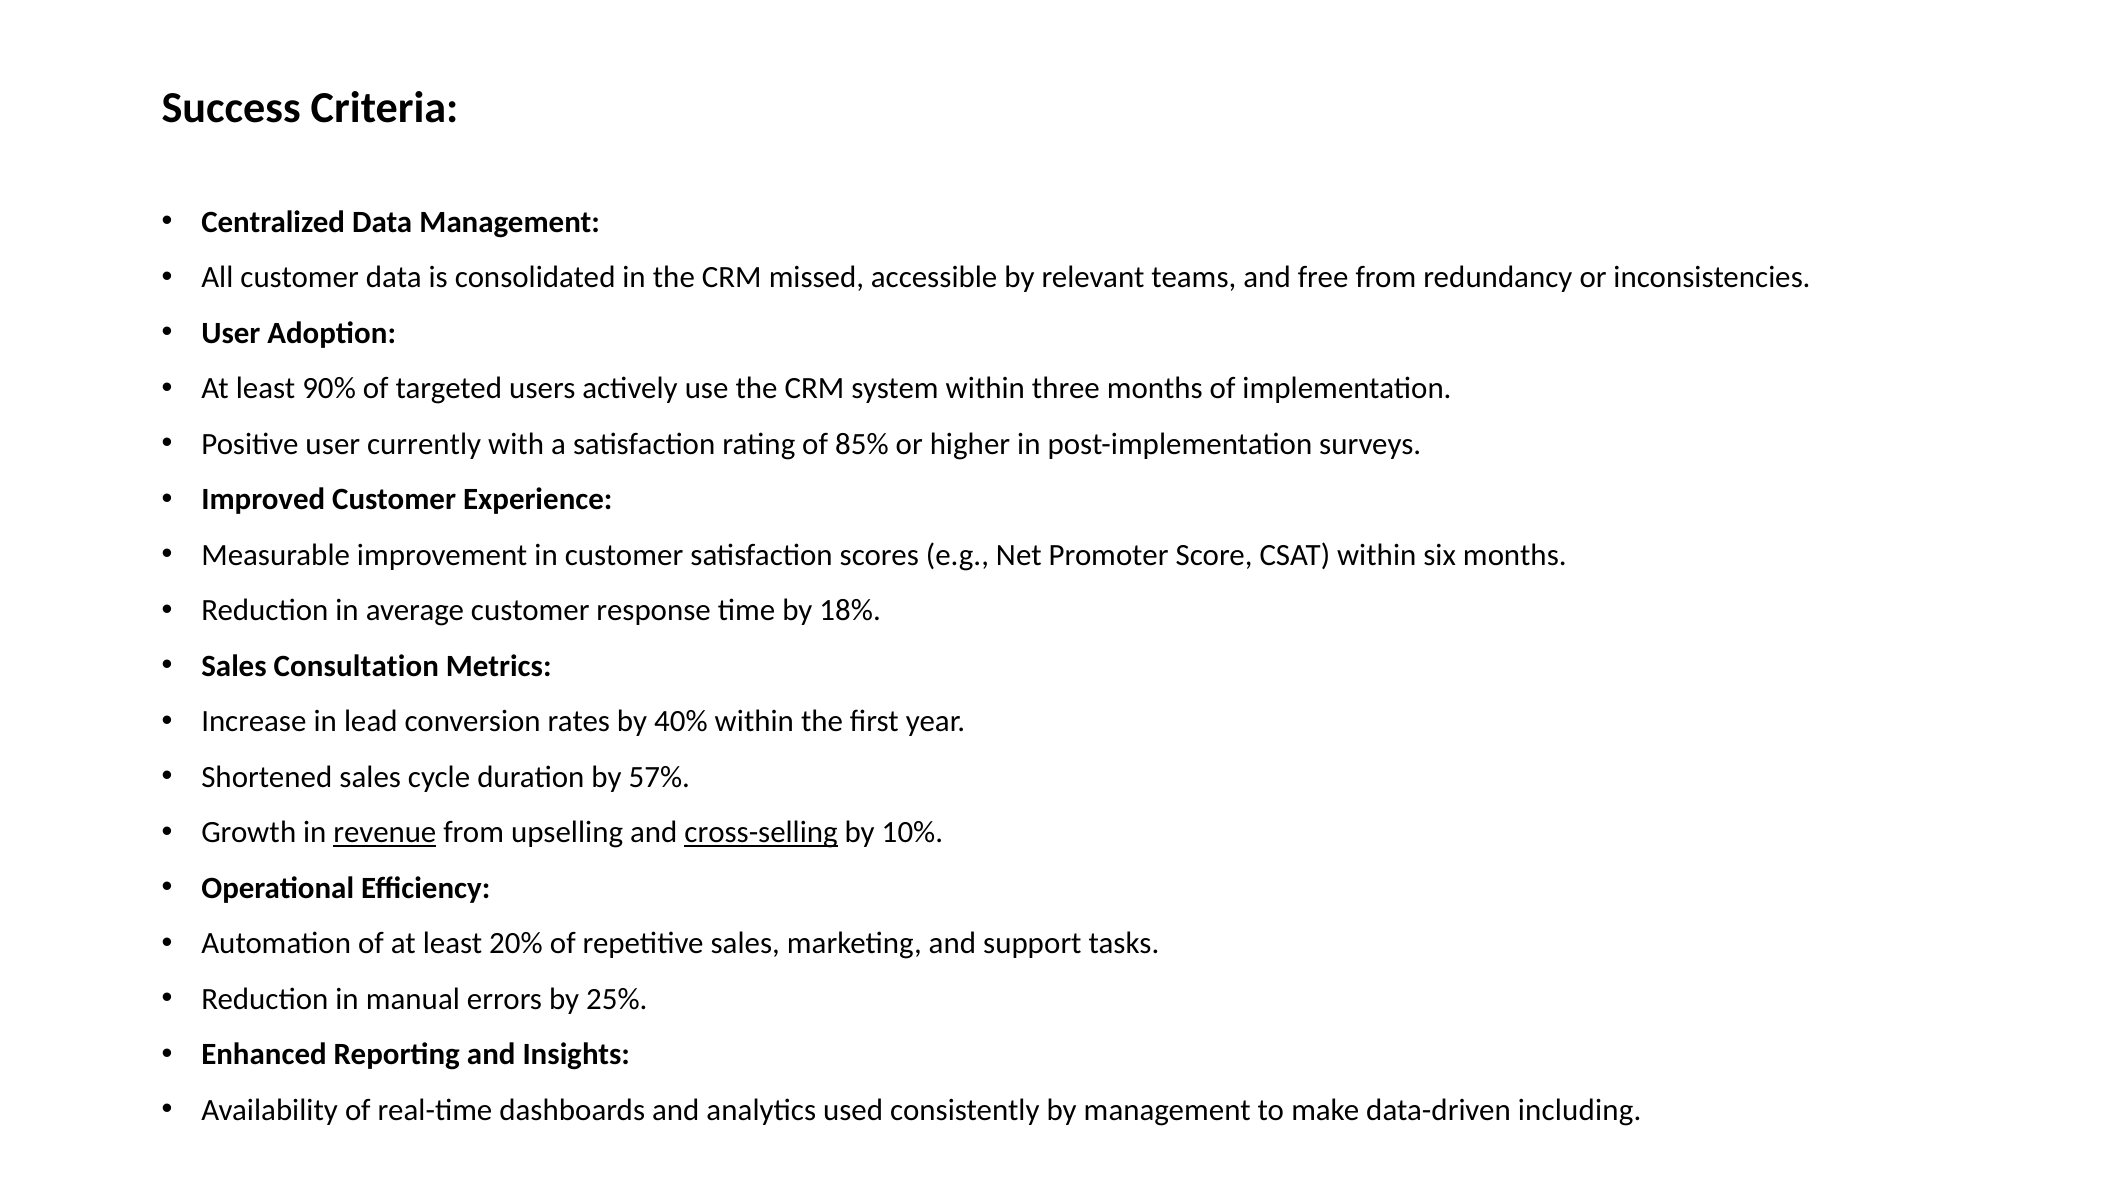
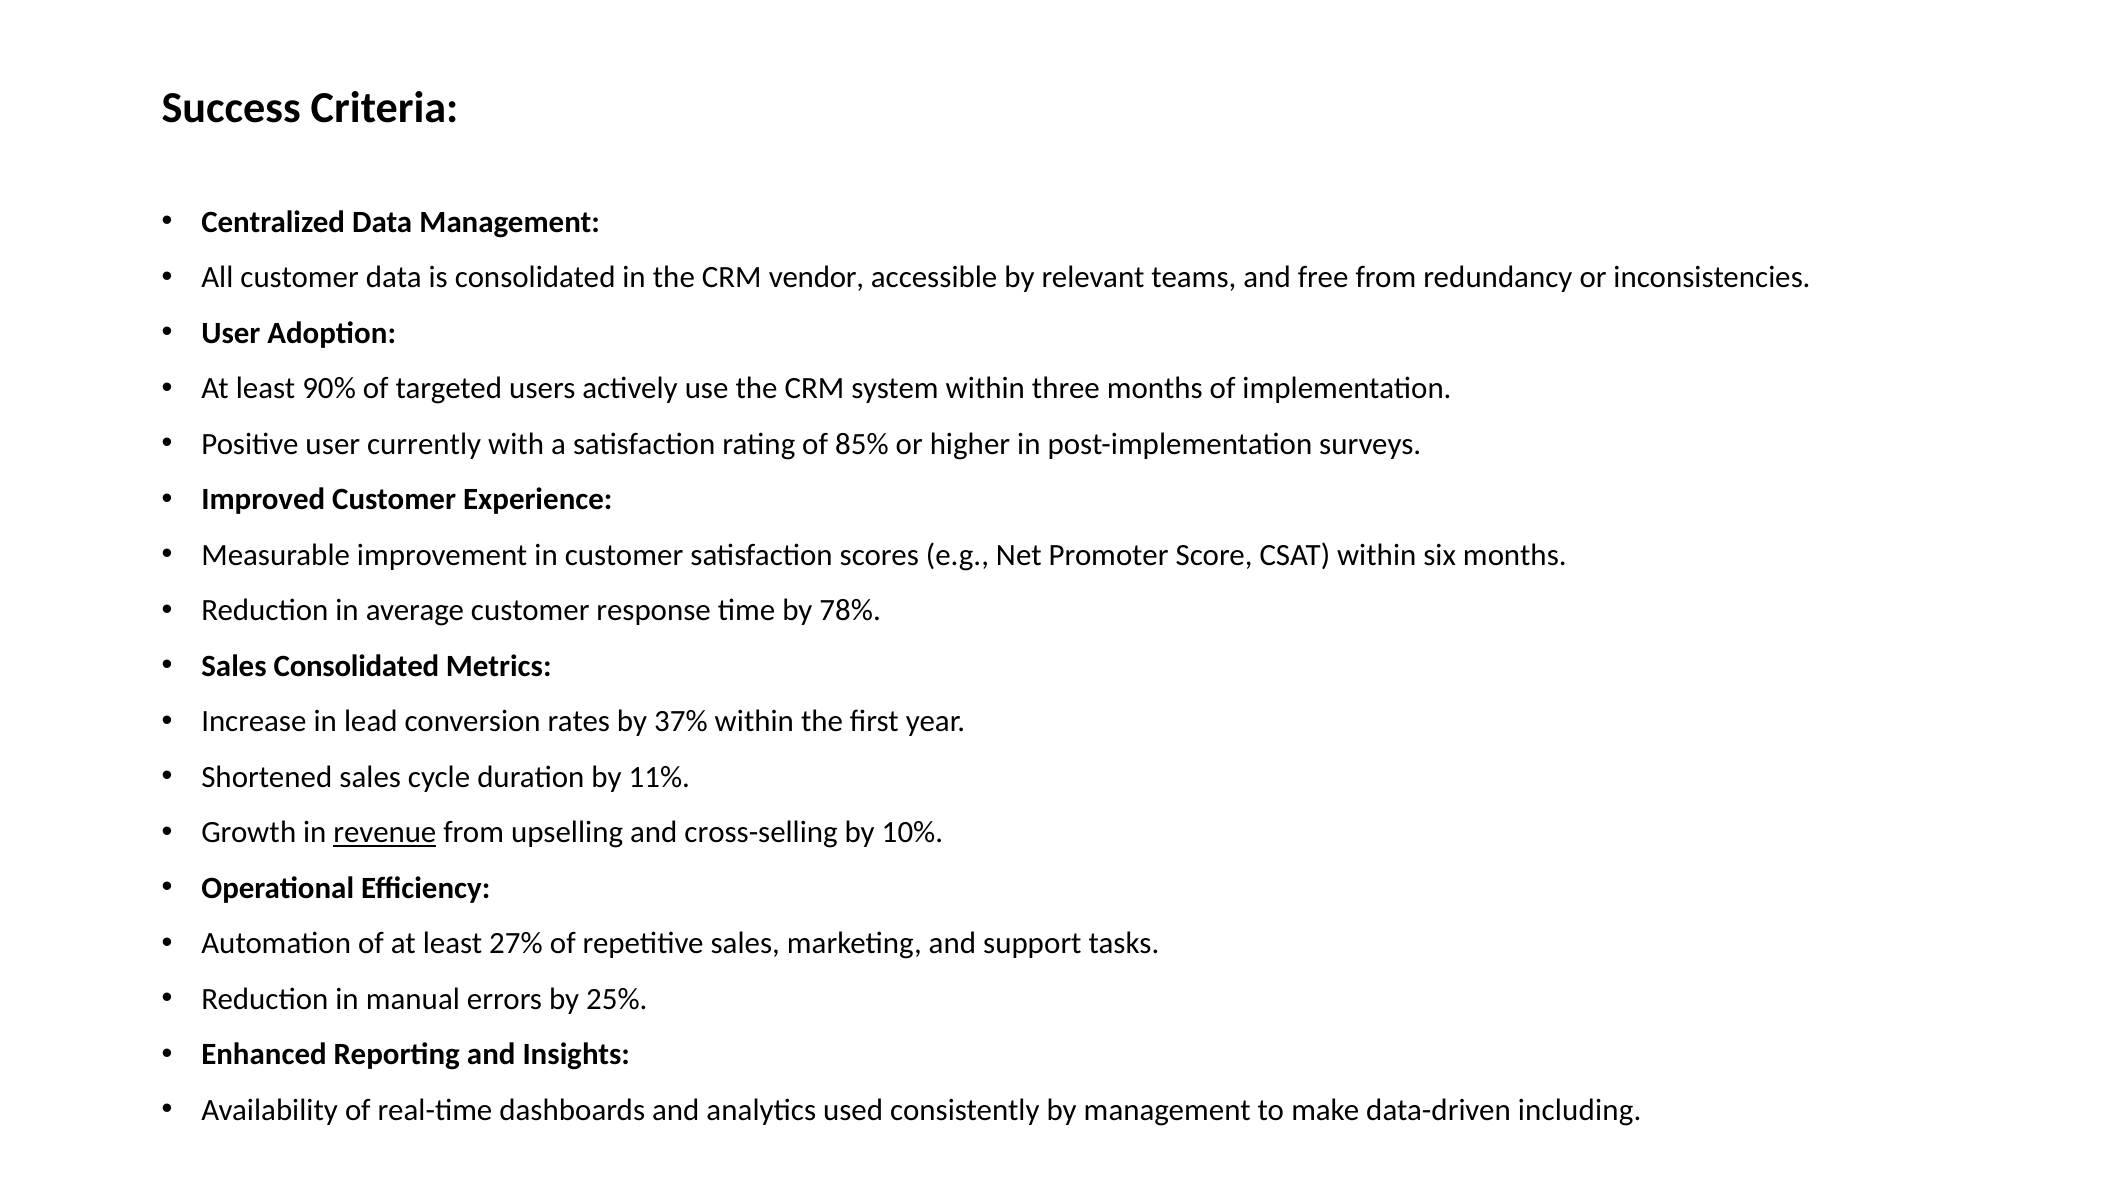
missed: missed -> vendor
18%: 18% -> 78%
Sales Consultation: Consultation -> Consolidated
40%: 40% -> 37%
57%: 57% -> 11%
cross-selling underline: present -> none
20%: 20% -> 27%
